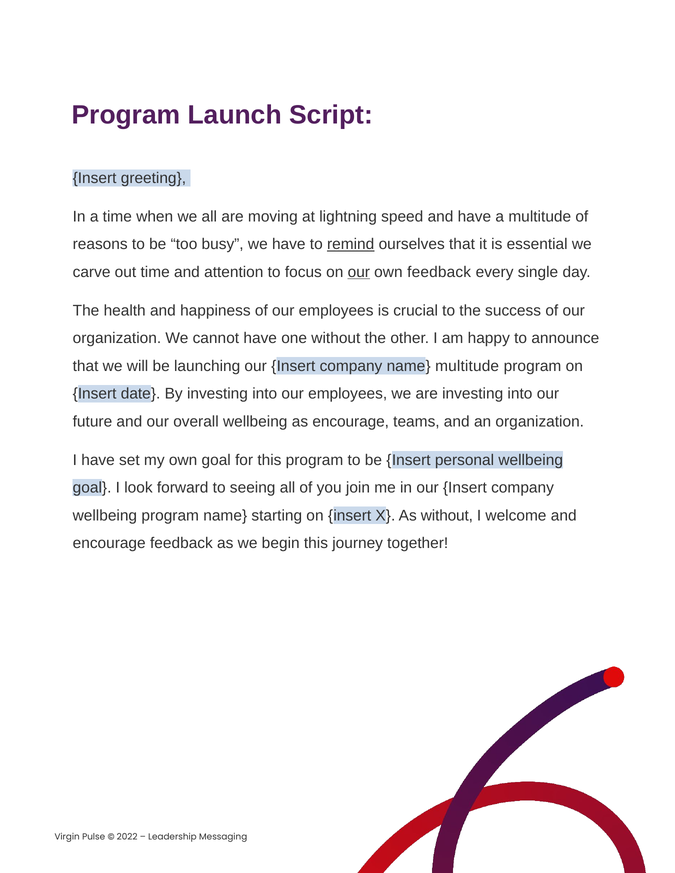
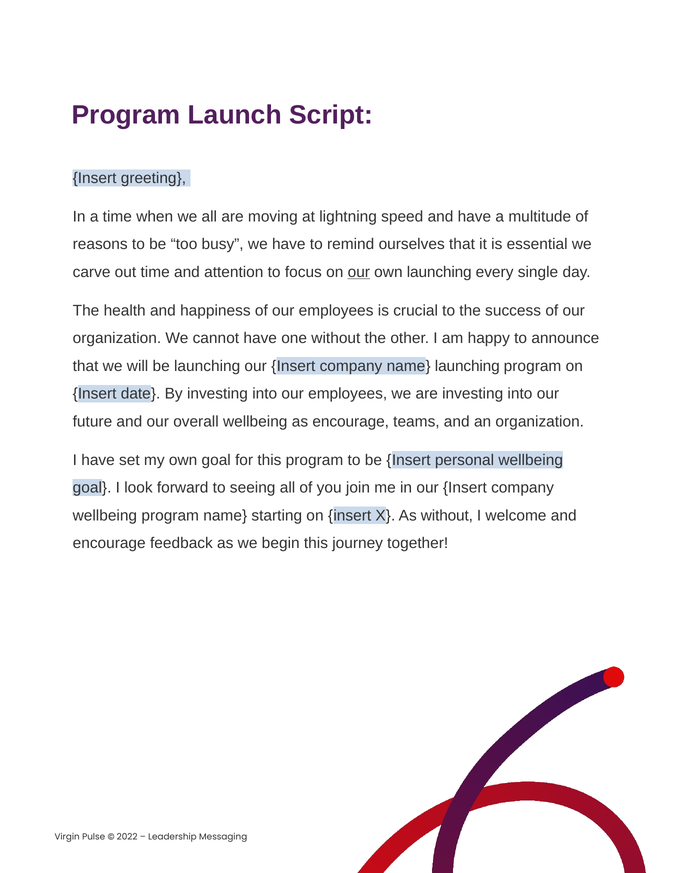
remind underline: present -> none
own feedback: feedback -> launching
name multitude: multitude -> launching
